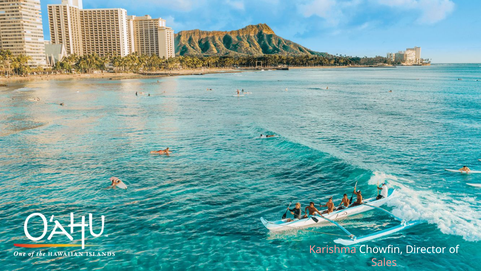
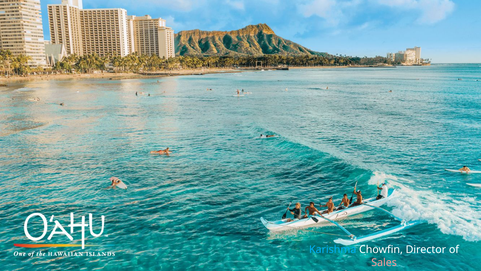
Karishma colour: pink -> light blue
